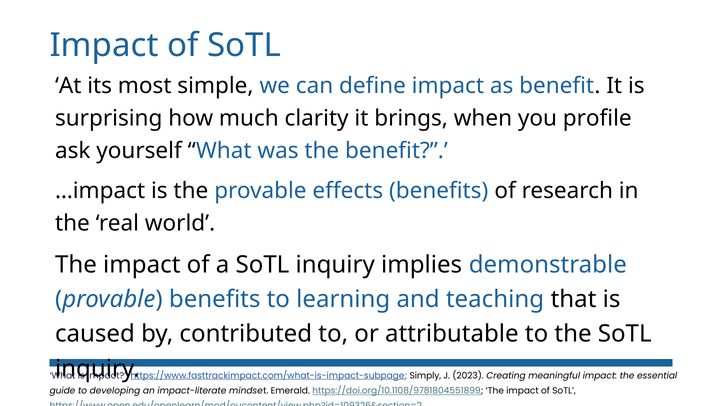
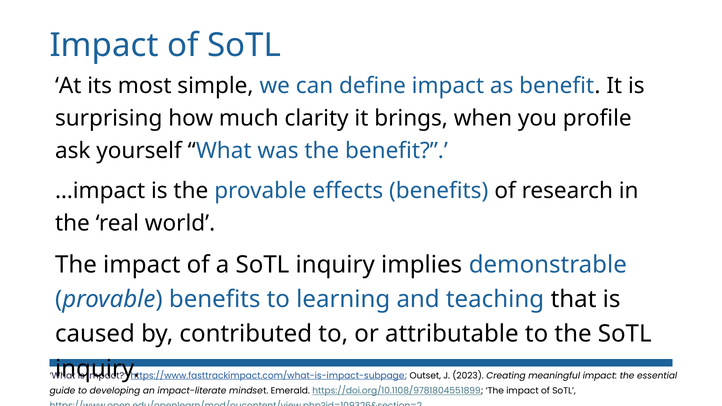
Simply: Simply -> Outset
